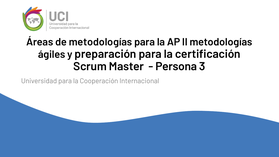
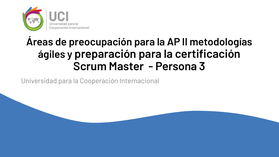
de metodologías: metodologías -> preocupación
